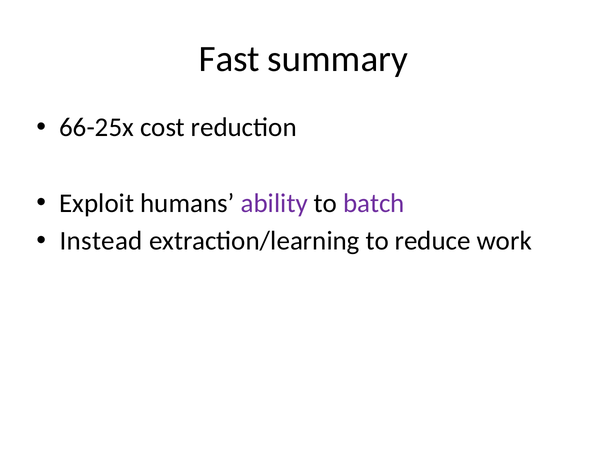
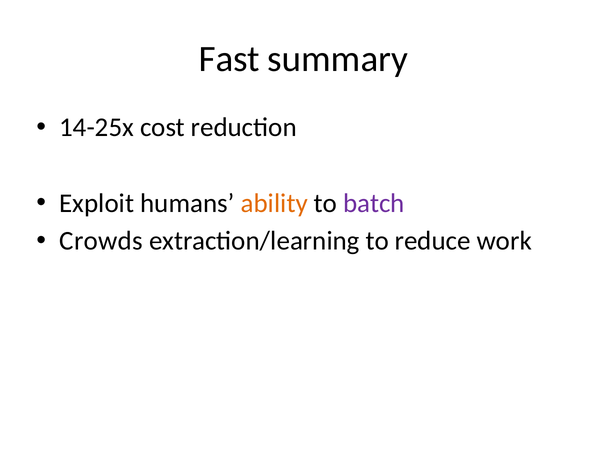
66-25x: 66-25x -> 14-25x
ability colour: purple -> orange
Instead: Instead -> Crowds
